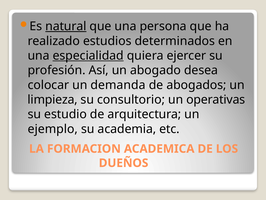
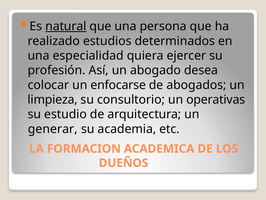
especialidad underline: present -> none
demanda: demanda -> enfocarse
ejemplo: ejemplo -> generar
